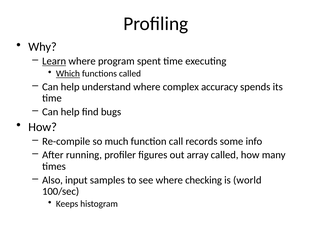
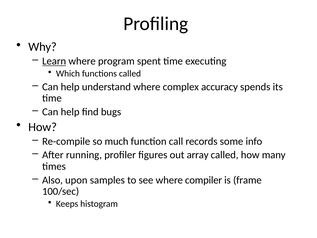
Which underline: present -> none
input: input -> upon
checking: checking -> compiler
world: world -> frame
